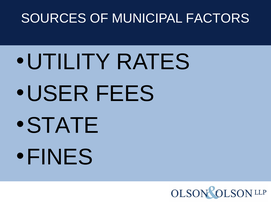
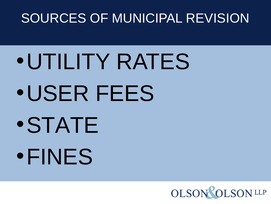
FACTORS: FACTORS -> REVISION
